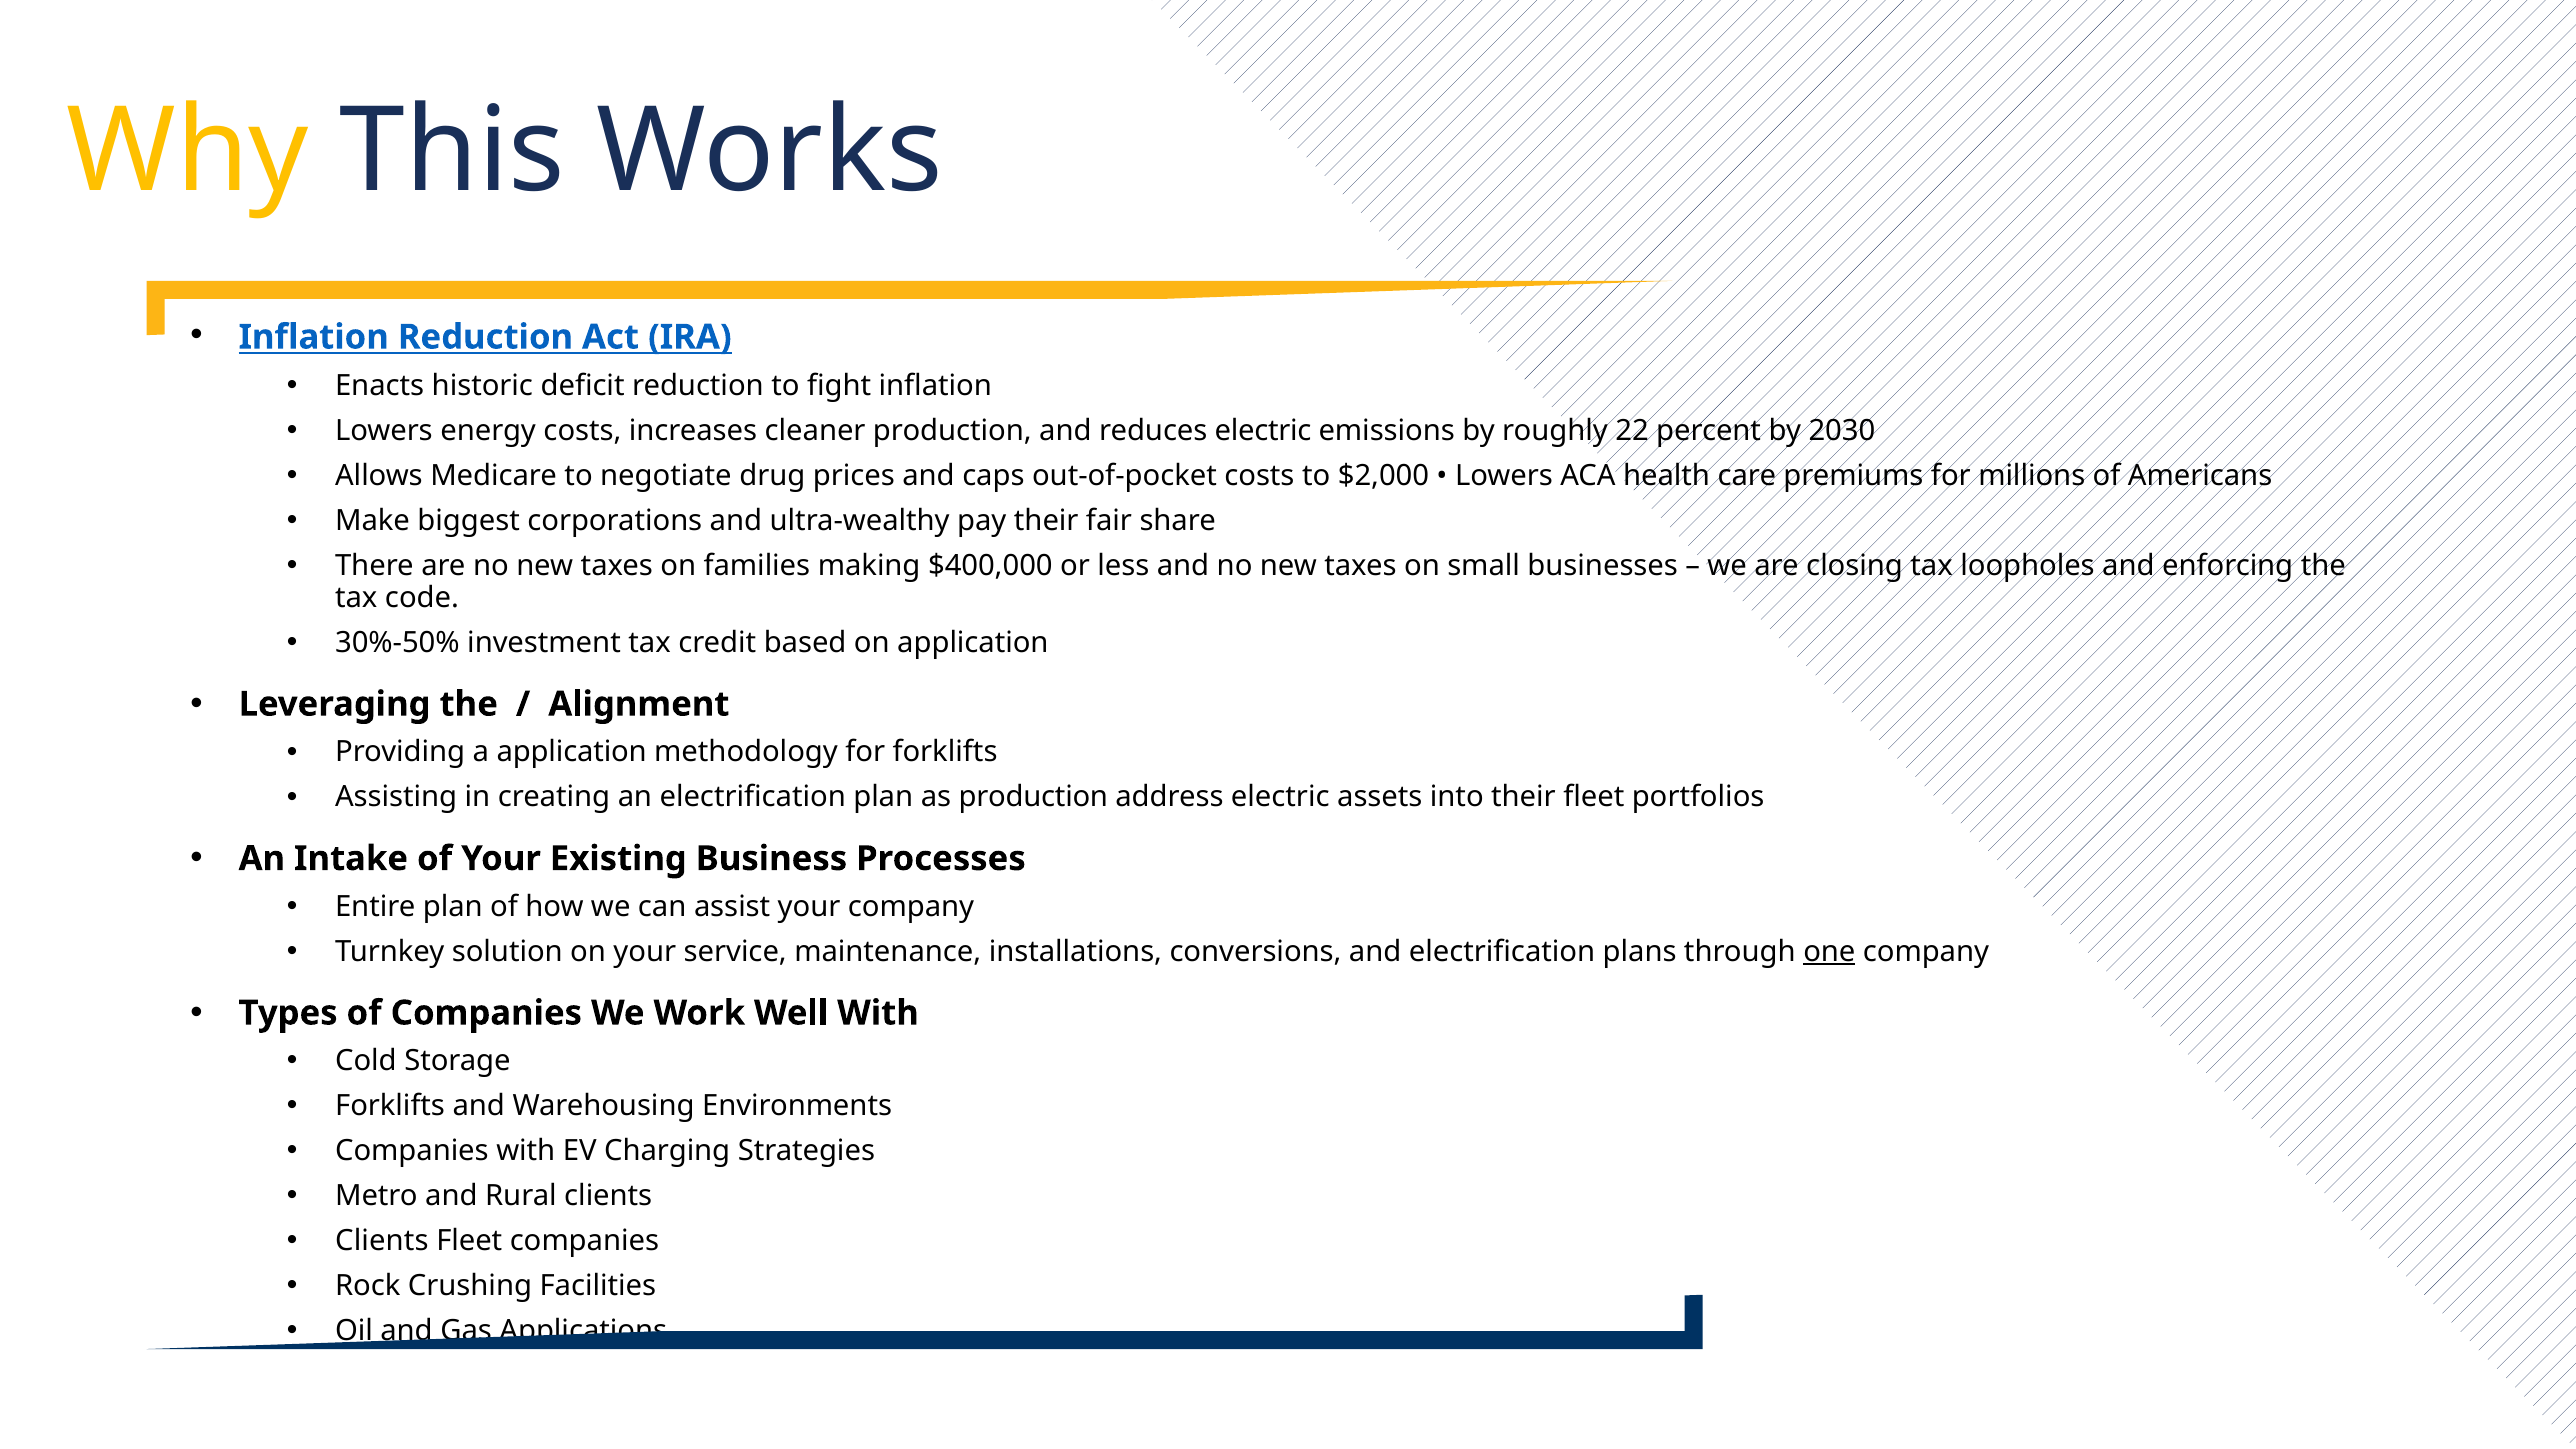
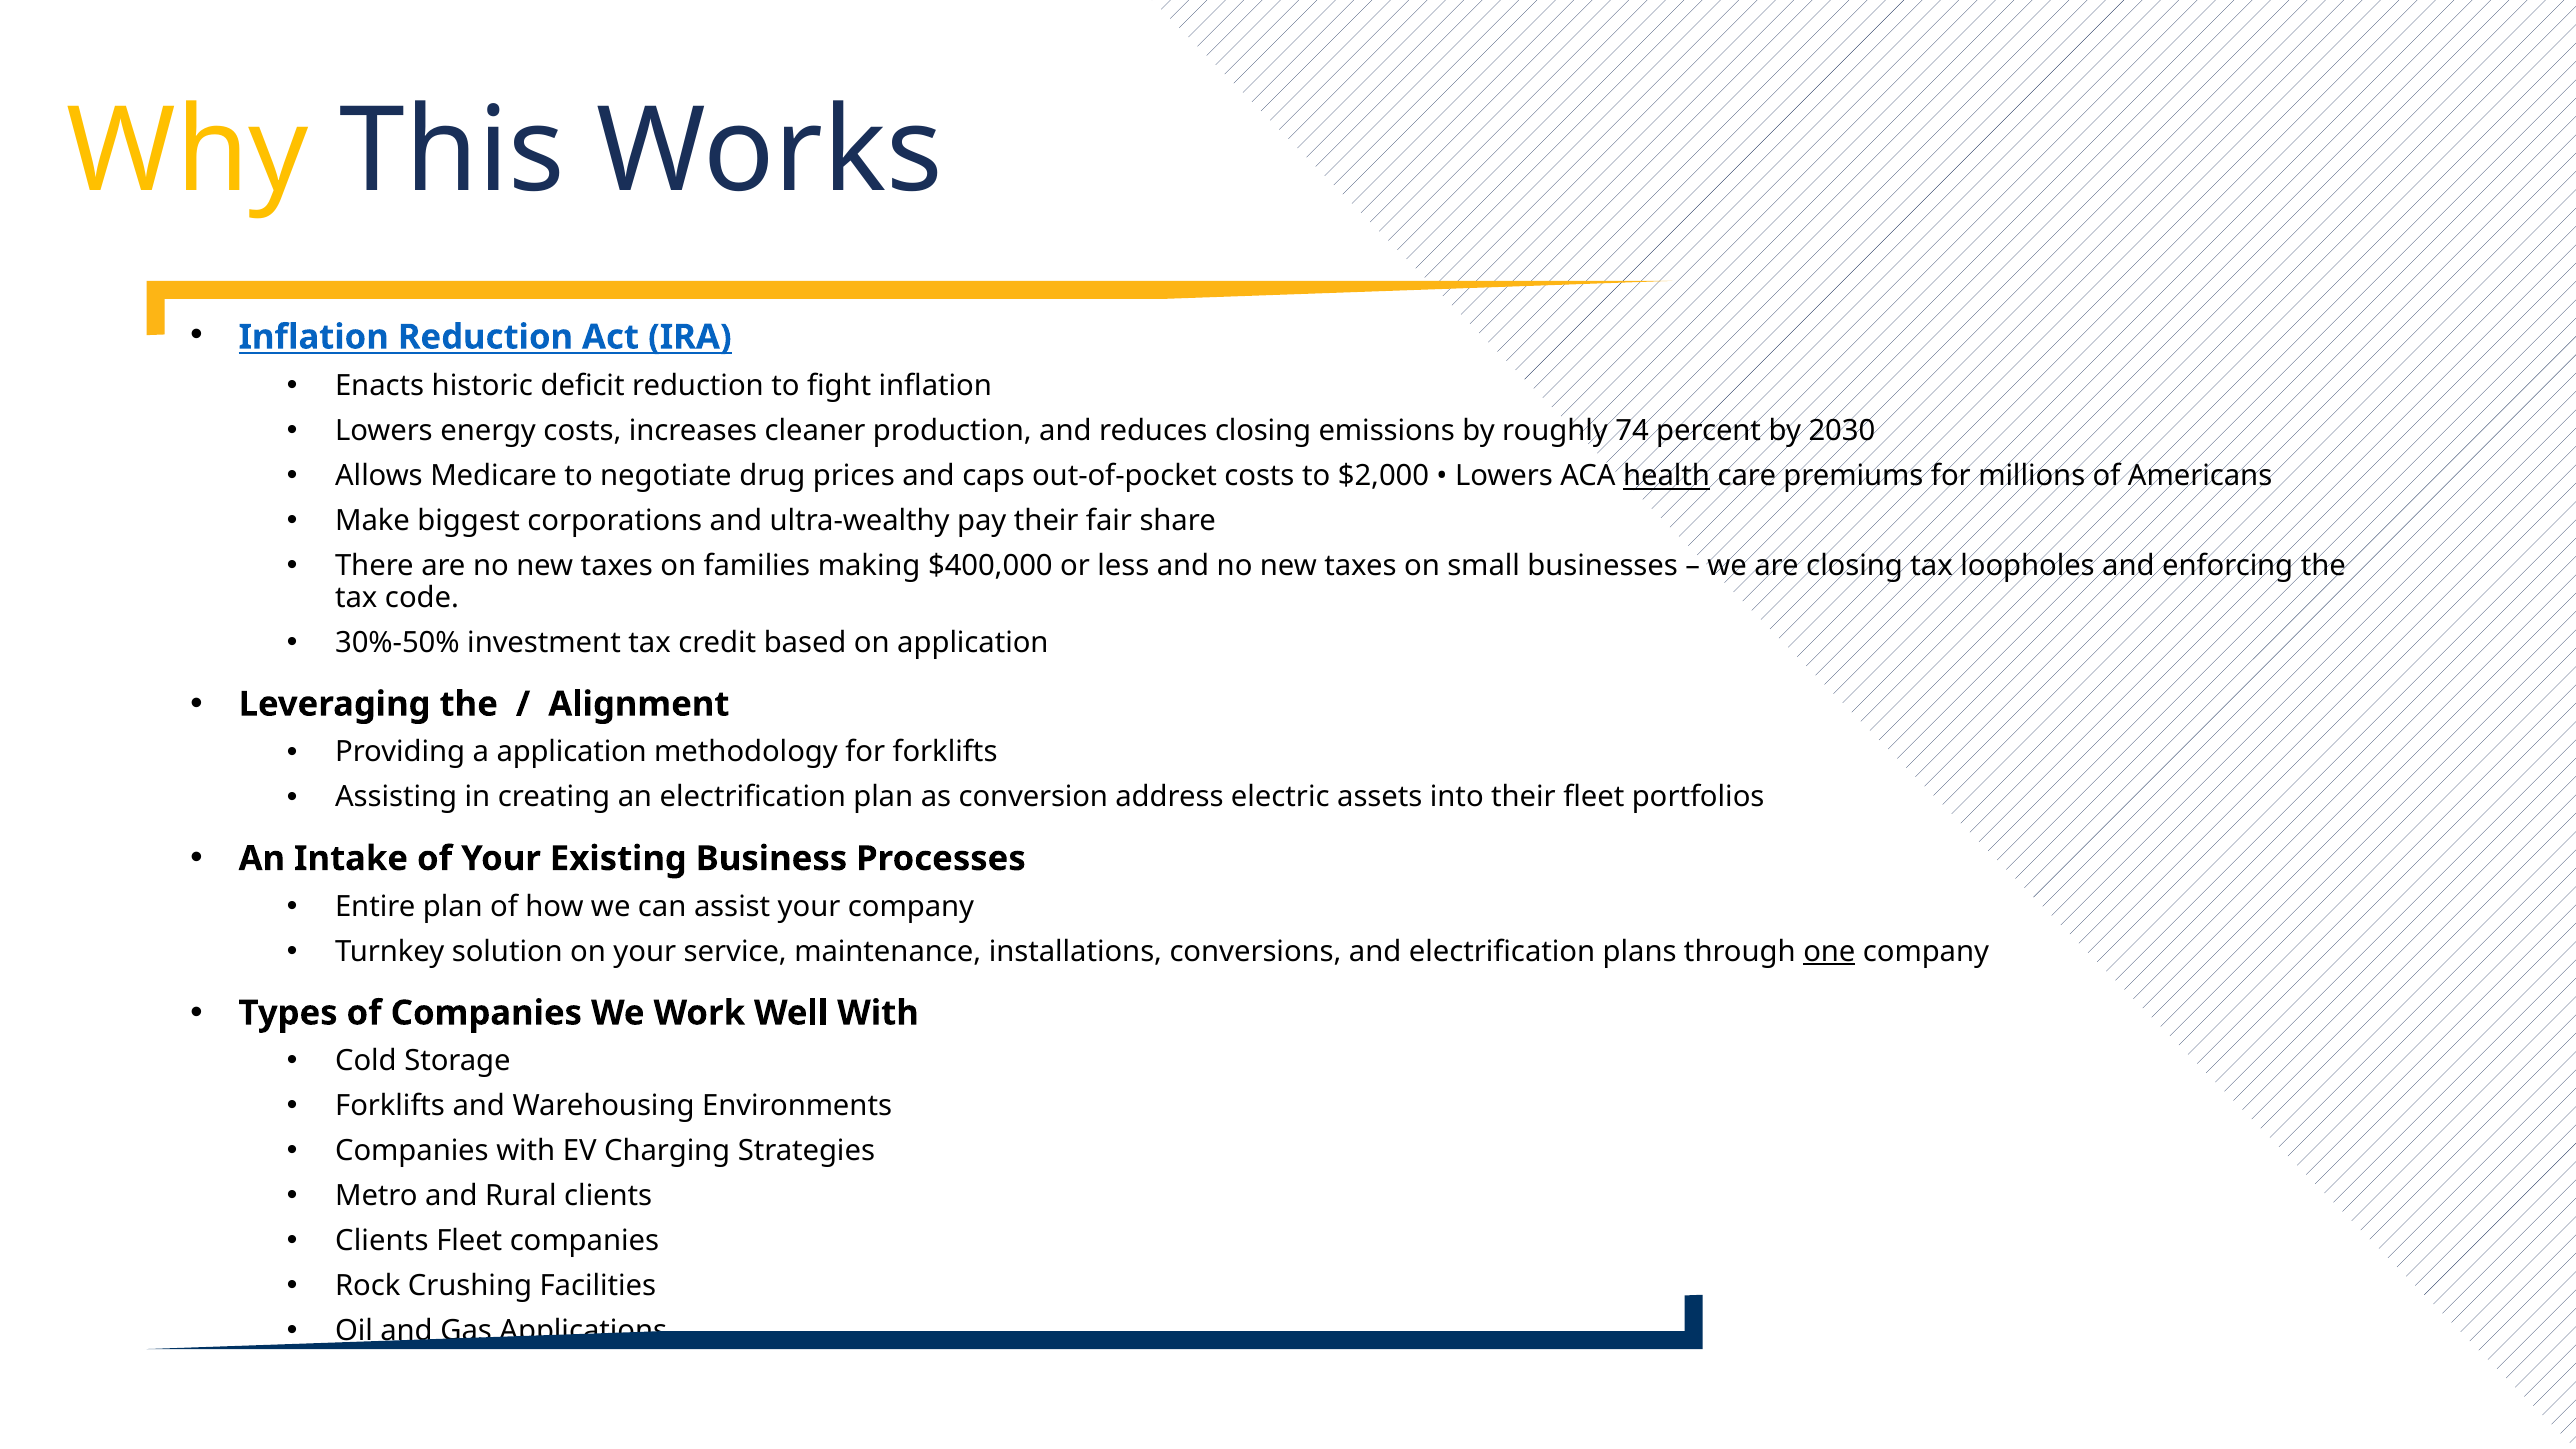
reduces electric: electric -> closing
22: 22 -> 74
health underline: none -> present
as production: production -> conversion
